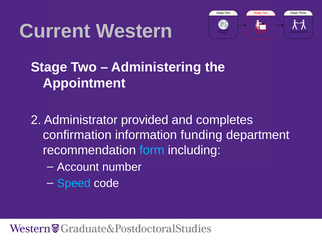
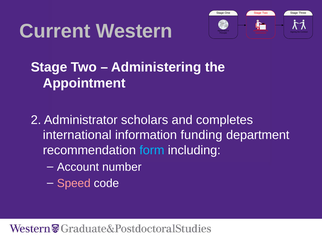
provided: provided -> scholars
confirmation: confirmation -> international
Speed colour: light blue -> pink
